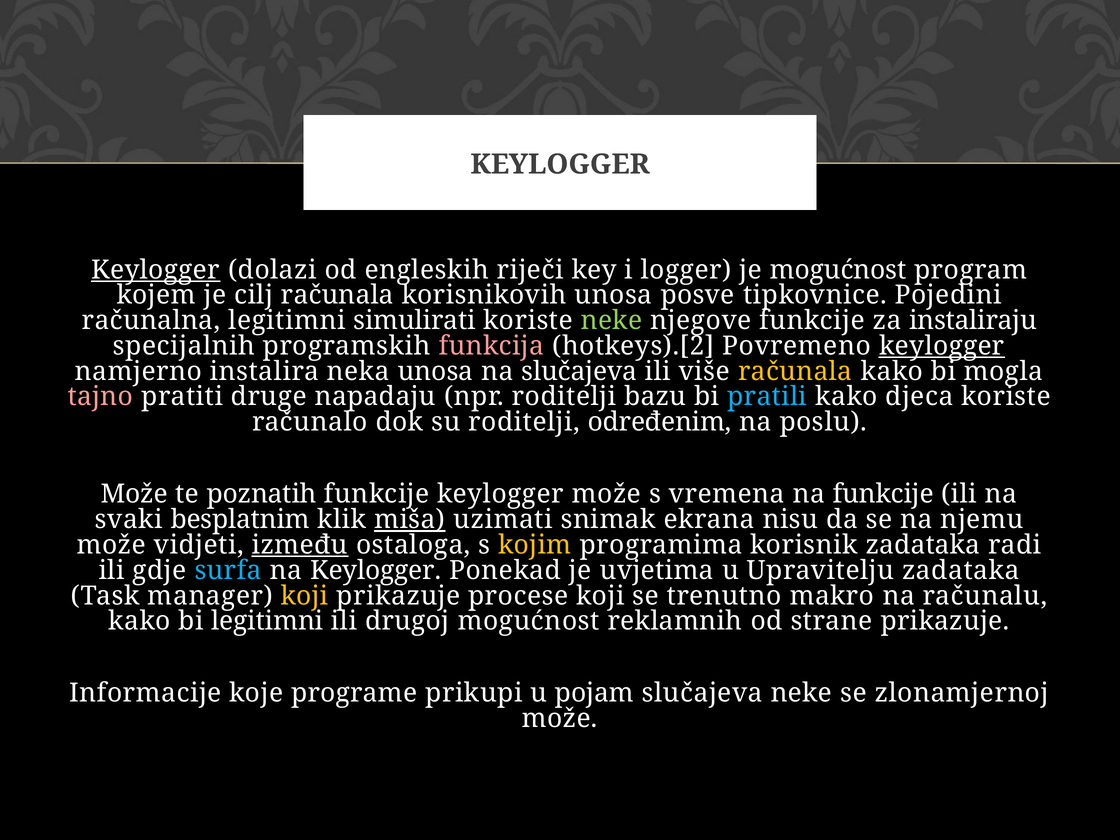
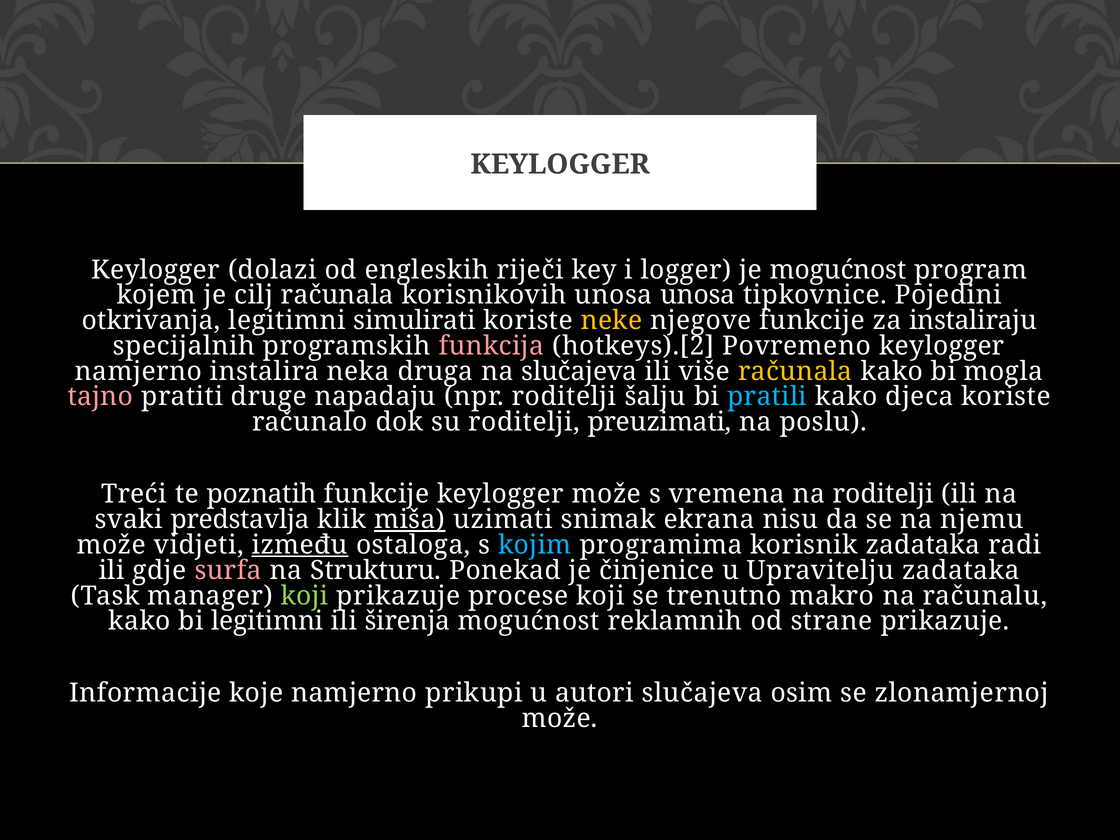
Keylogger at (155, 270) underline: present -> none
unosa posve: posve -> unosa
računalna: računalna -> otkrivanja
neke at (612, 321) colour: light green -> yellow
keylogger at (942, 346) underline: present -> none
neka unosa: unosa -> druga
bazu: bazu -> šalju
određenim: određenim -> preuzimati
Može at (134, 494): Može -> Treći
na funkcije: funkcije -> roditelji
besplatnim: besplatnim -> predstavlja
kojim colour: yellow -> light blue
surfa colour: light blue -> pink
na Keylogger: Keylogger -> Strukturu
uvjetima: uvjetima -> činjenice
koji at (305, 596) colour: yellow -> light green
drugoj: drugoj -> širenja
koje programe: programe -> namjerno
pojam: pojam -> autori
slučajeva neke: neke -> osim
